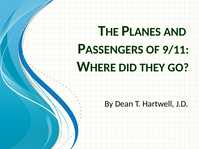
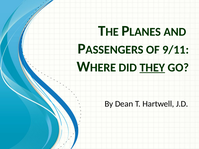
THEY underline: none -> present
